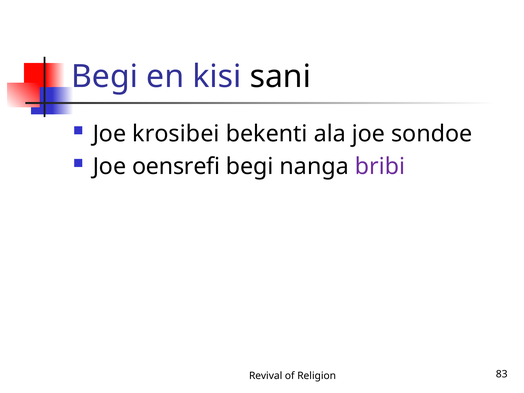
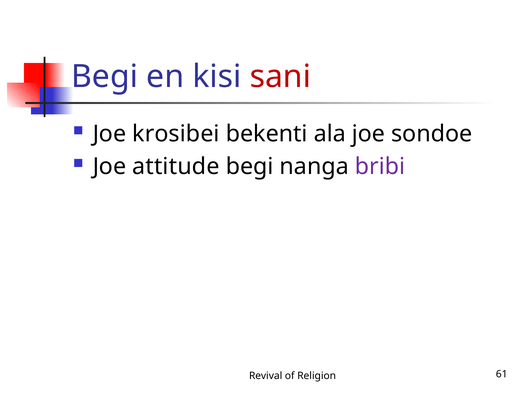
sani colour: black -> red
oensrefi: oensrefi -> attitude
83: 83 -> 61
